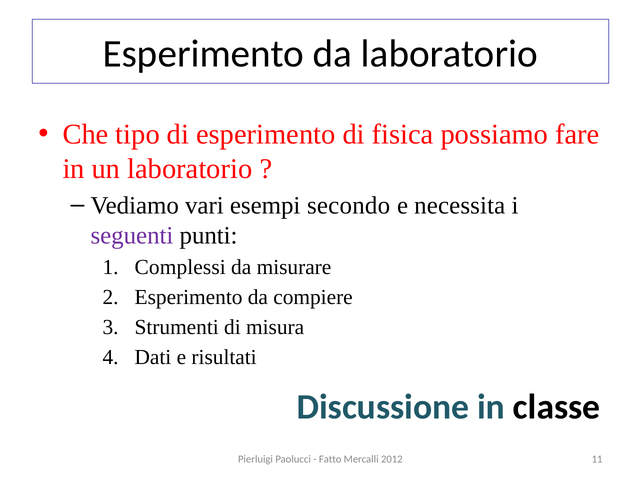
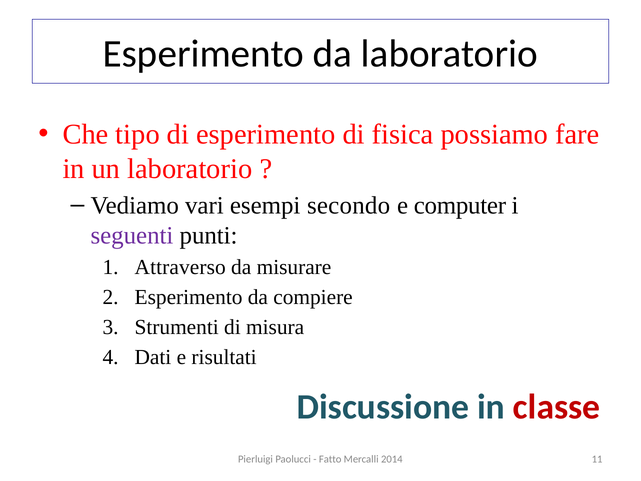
necessita: necessita -> computer
Complessi: Complessi -> Attraverso
classe colour: black -> red
2012: 2012 -> 2014
